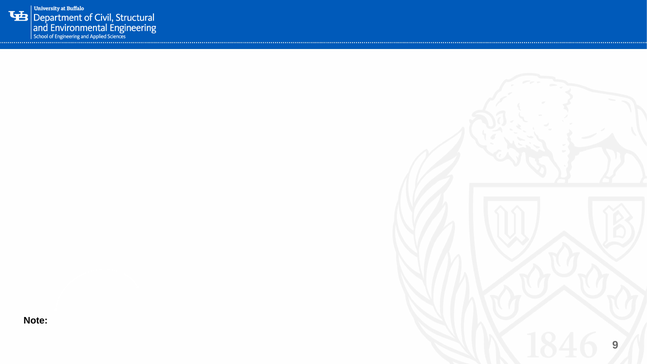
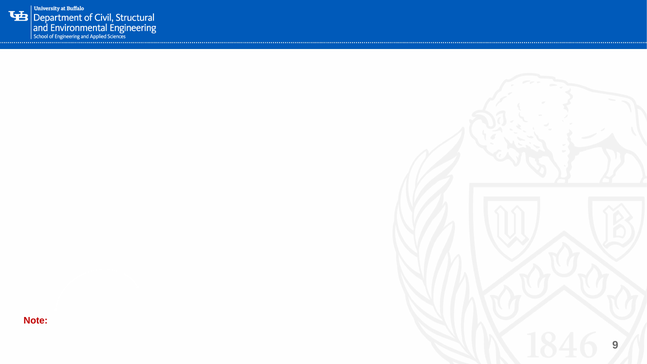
Note colour: black -> red
